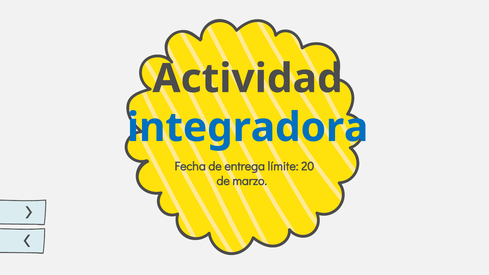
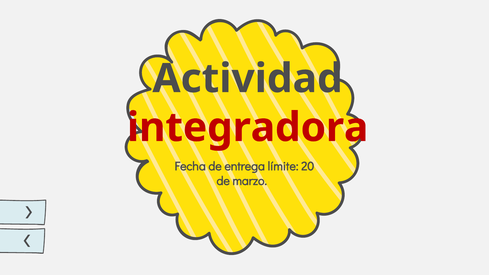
integradora colour: blue -> red
